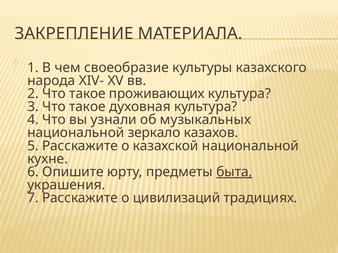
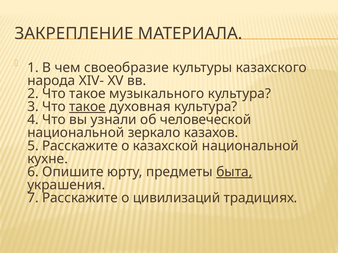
проживающих: проживающих -> музыкального
такое at (87, 107) underline: none -> present
музыкальных: музыкальных -> человеческой
